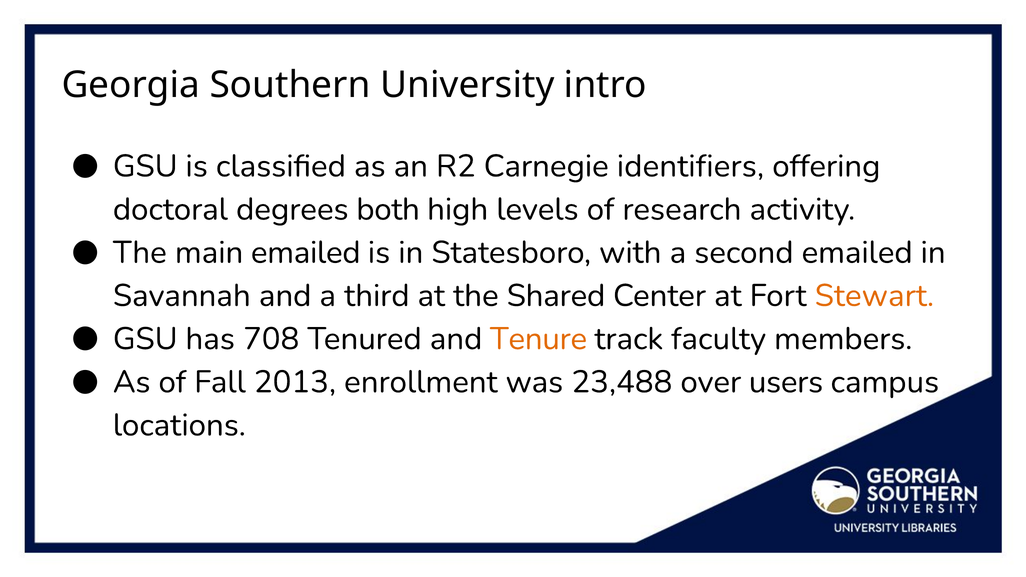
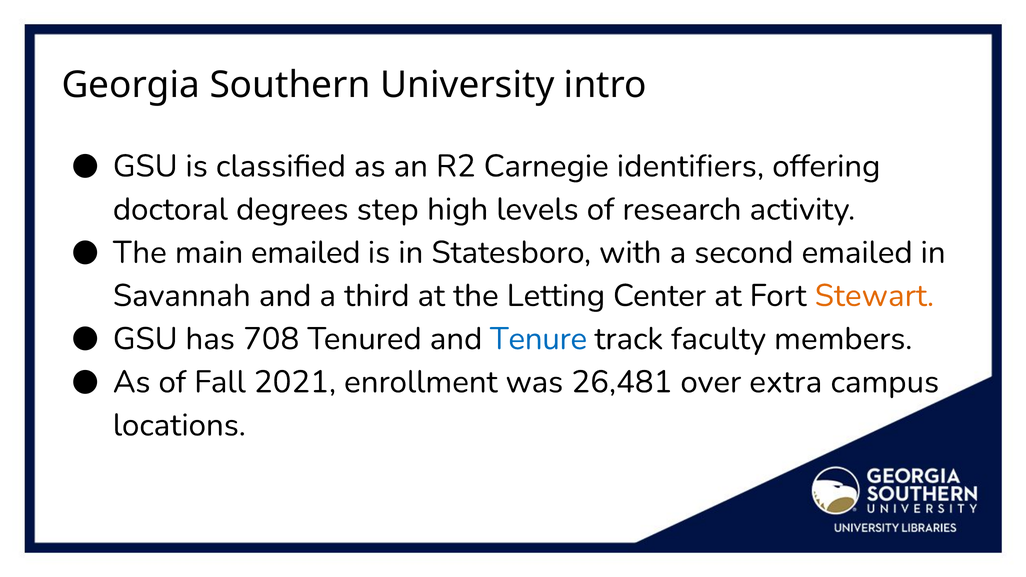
both: both -> step
Shared: Shared -> Letting
Tenure colour: orange -> blue
2013: 2013 -> 2021
23,488: 23,488 -> 26,481
users: users -> extra
